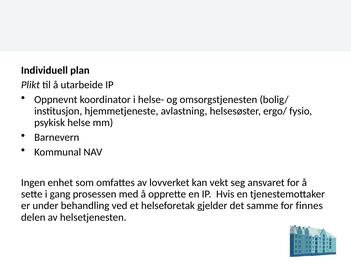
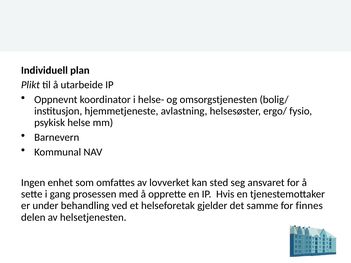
vekt: vekt -> sted
